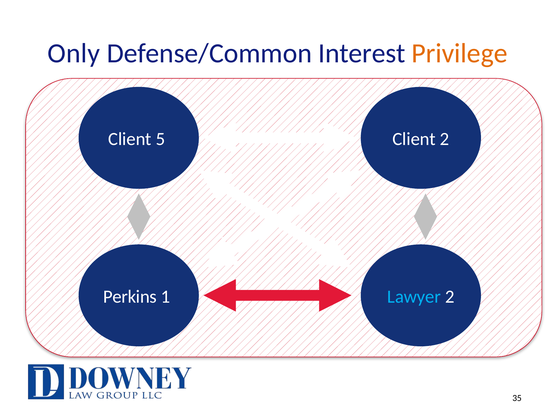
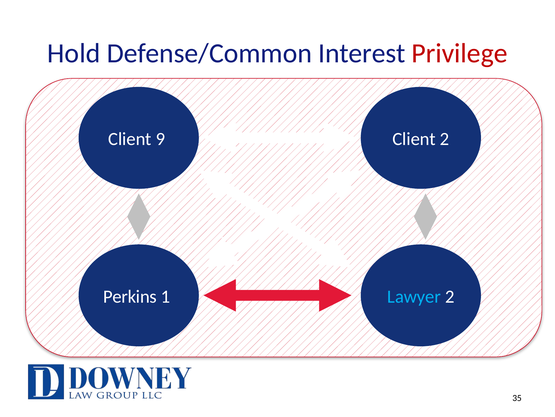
Only: Only -> Hold
Privilege colour: orange -> red
5: 5 -> 9
